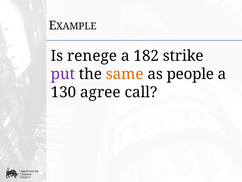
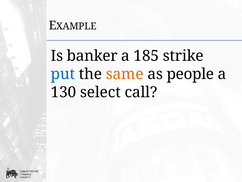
renege: renege -> banker
182: 182 -> 185
put colour: purple -> blue
agree: agree -> select
